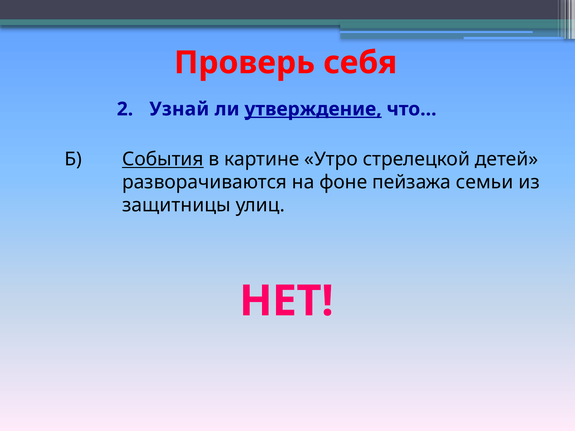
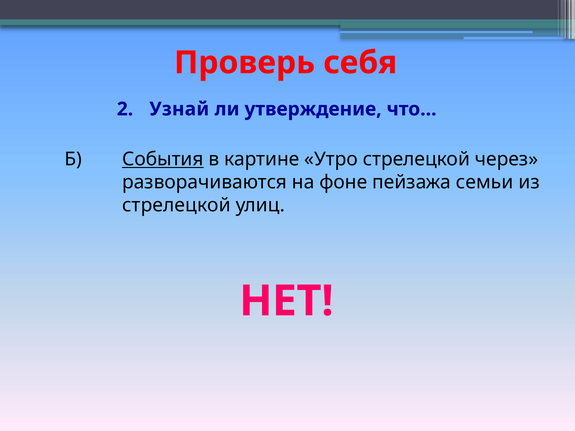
утверждение underline: present -> none
детей: детей -> через
защитницы at (176, 205): защитницы -> стрелецкой
